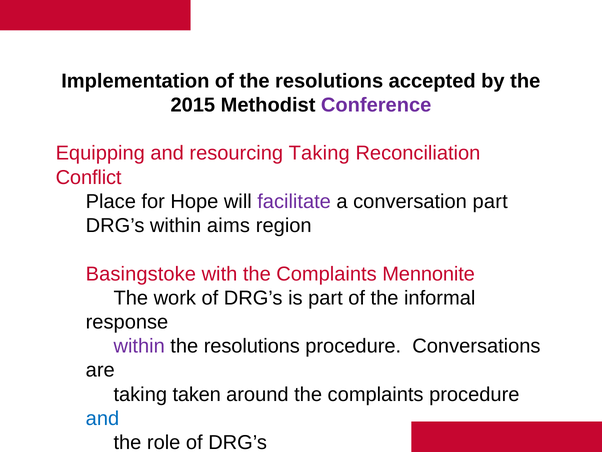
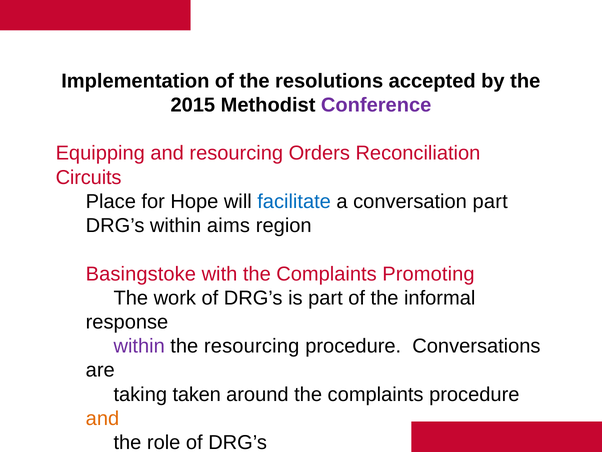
resourcing Taking: Taking -> Orders
Conflict: Conflict -> Circuits
facilitate colour: purple -> blue
Mennonite: Mennonite -> Promoting
resolutions at (252, 346): resolutions -> resourcing
and at (102, 418) colour: blue -> orange
